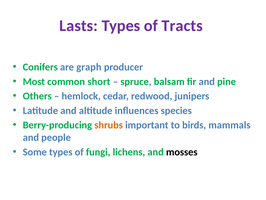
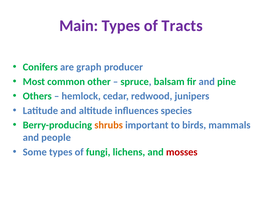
Lasts: Lasts -> Main
short: short -> other
mosses colour: black -> red
